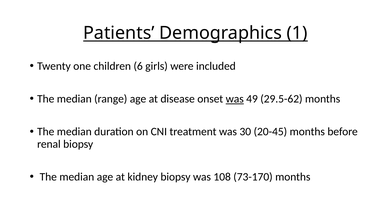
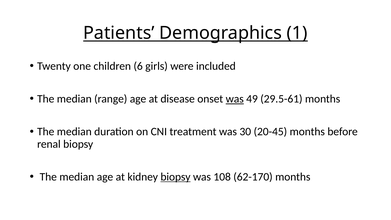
29.5-62: 29.5-62 -> 29.5-61
biopsy at (176, 177) underline: none -> present
73-170: 73-170 -> 62-170
